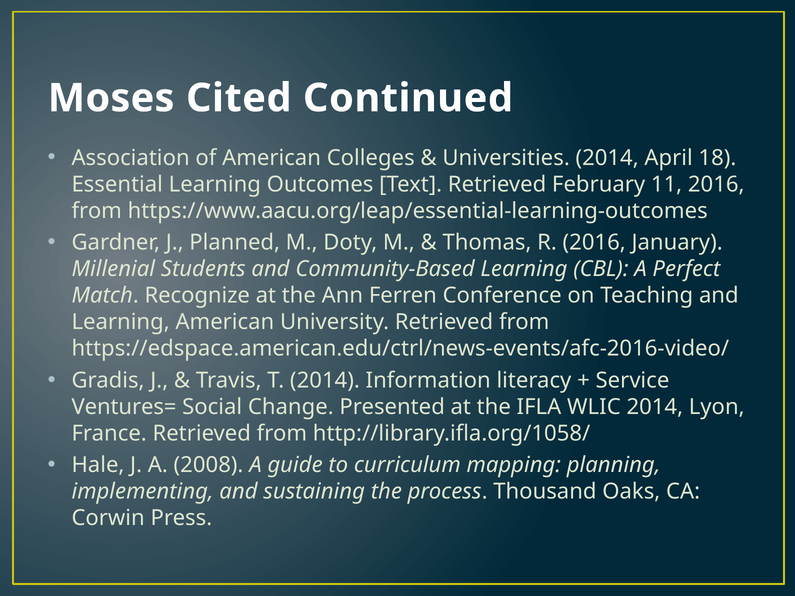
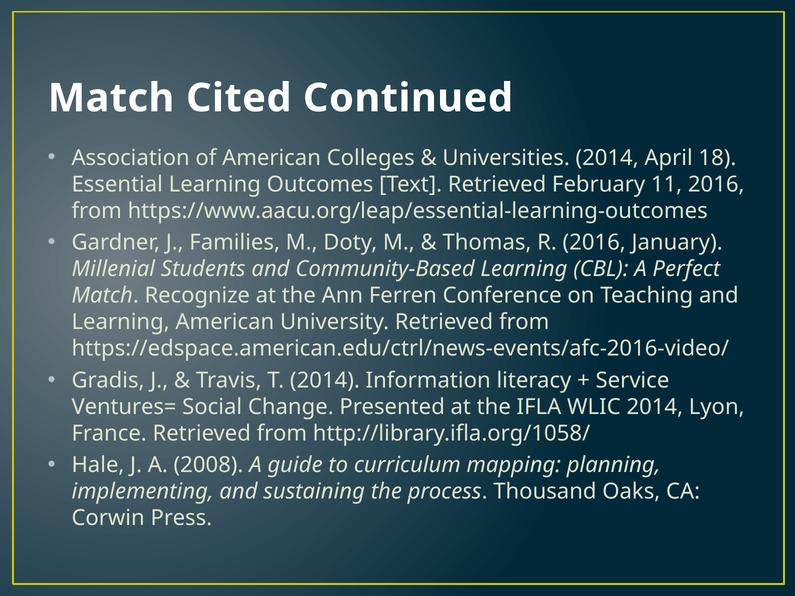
Moses at (111, 98): Moses -> Match
Planned: Planned -> Families
